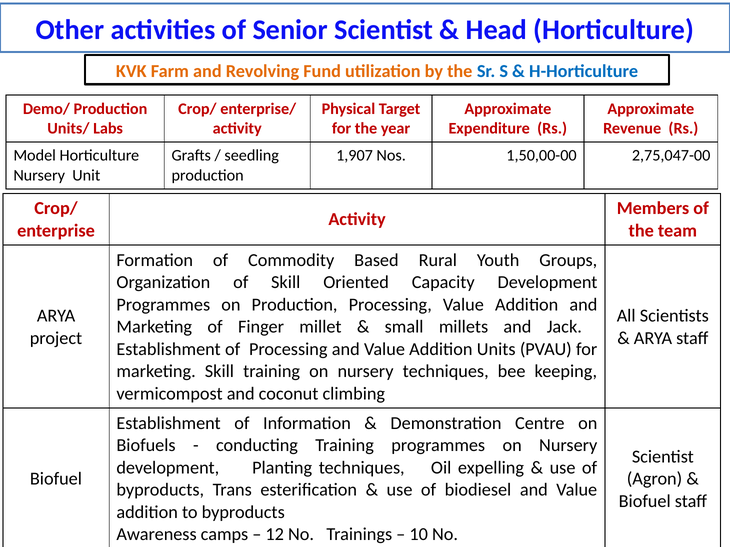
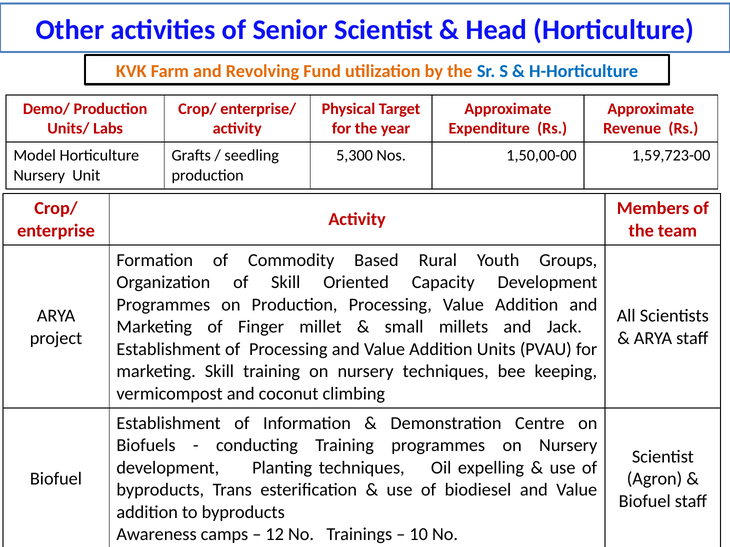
1,907: 1,907 -> 5,300
2,75,047-00: 2,75,047-00 -> 1,59,723-00
